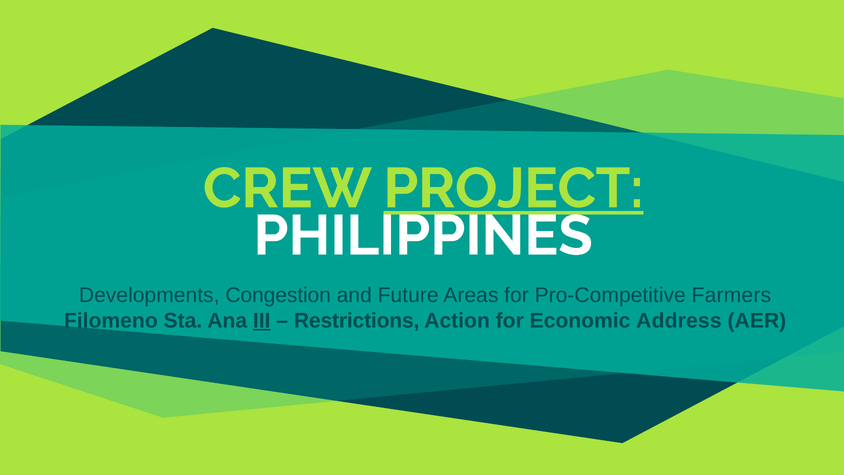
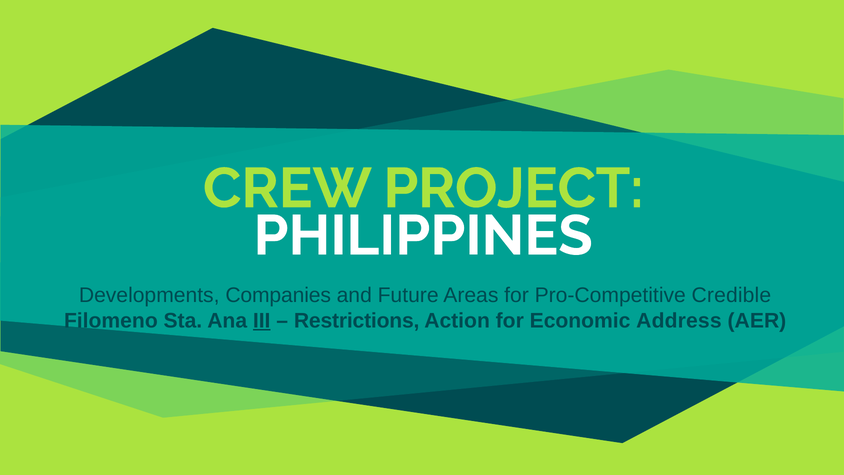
PROJECT underline: present -> none
Congestion: Congestion -> Companies
Farmers: Farmers -> Credible
